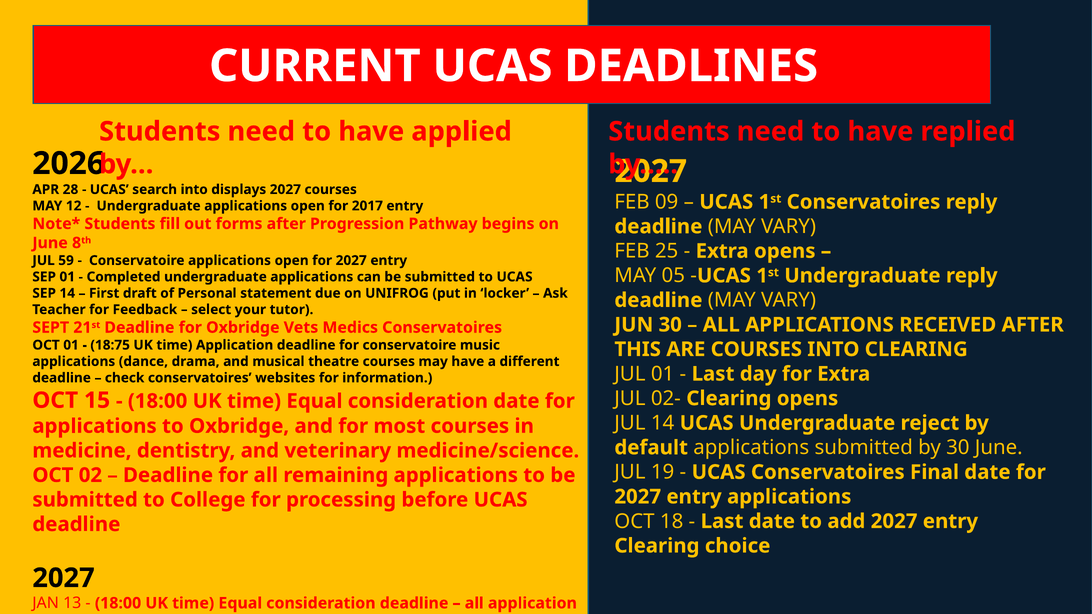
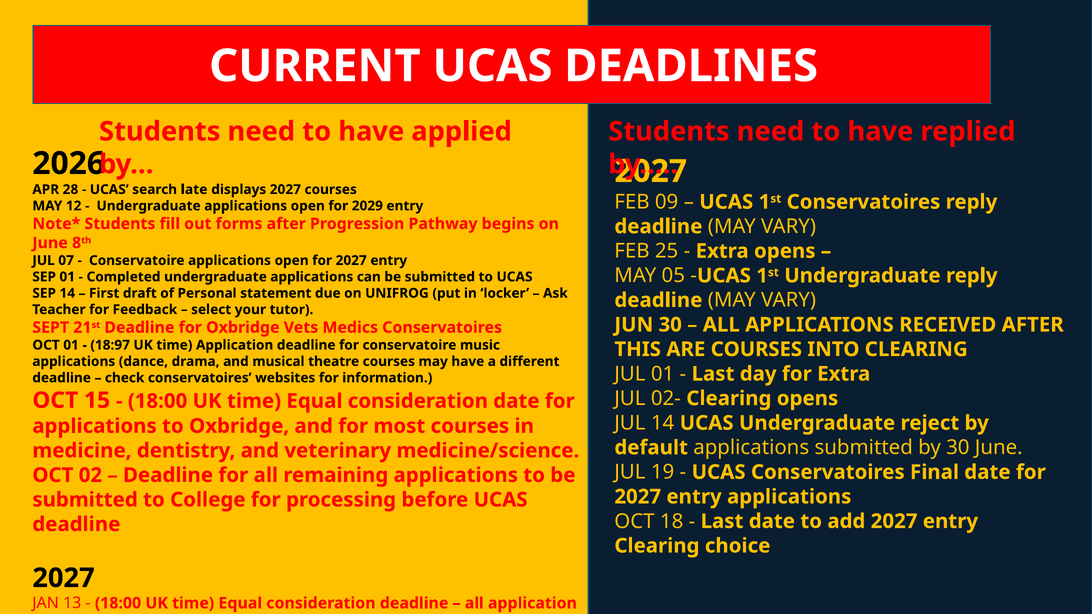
search into: into -> late
2017: 2017 -> 2029
59: 59 -> 07
18:75: 18:75 -> 18:97
